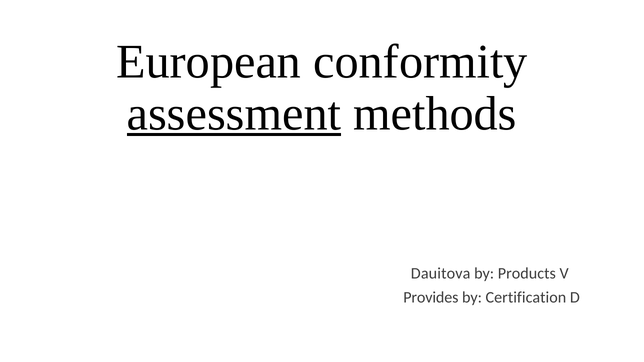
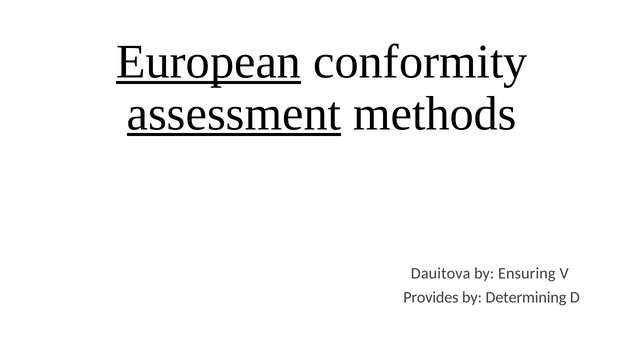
European underline: none -> present
Products: Products -> Ensuring
Certification: Certification -> Determining
